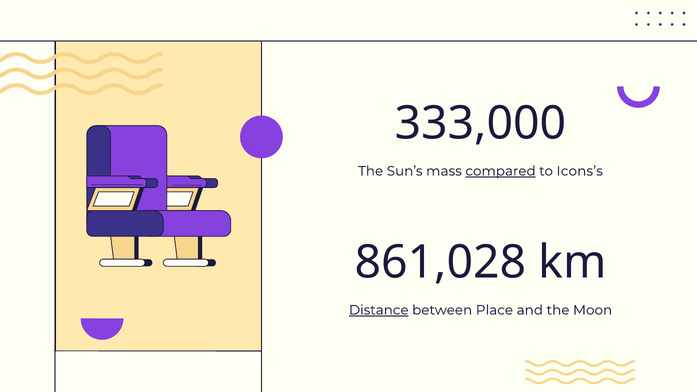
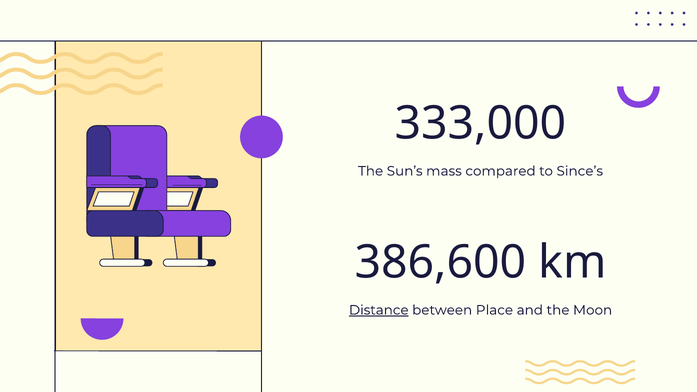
compared underline: present -> none
Icons’s: Icons’s -> Since’s
861,028: 861,028 -> 386,600
